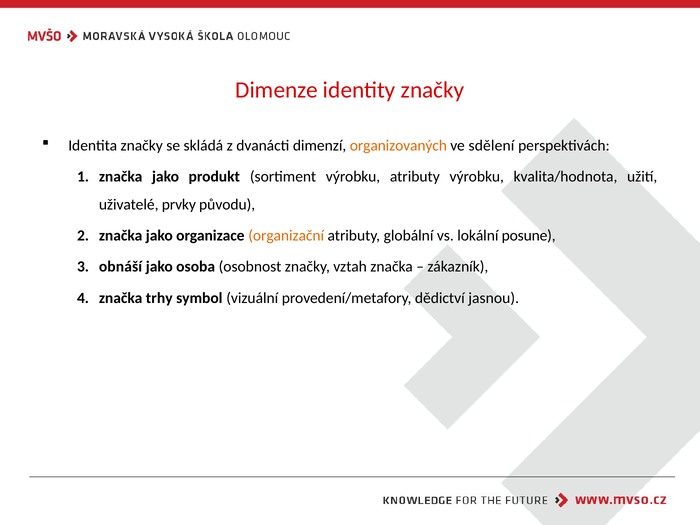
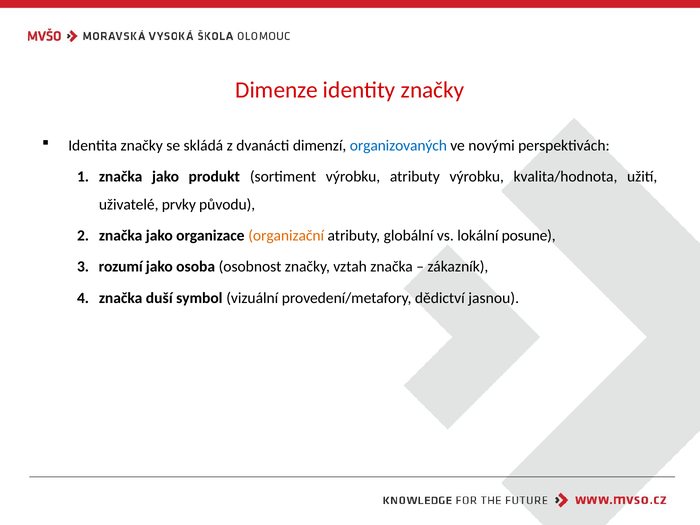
organizovaných colour: orange -> blue
sdělení: sdělení -> novými
obnáší: obnáší -> rozumí
trhy: trhy -> duší
